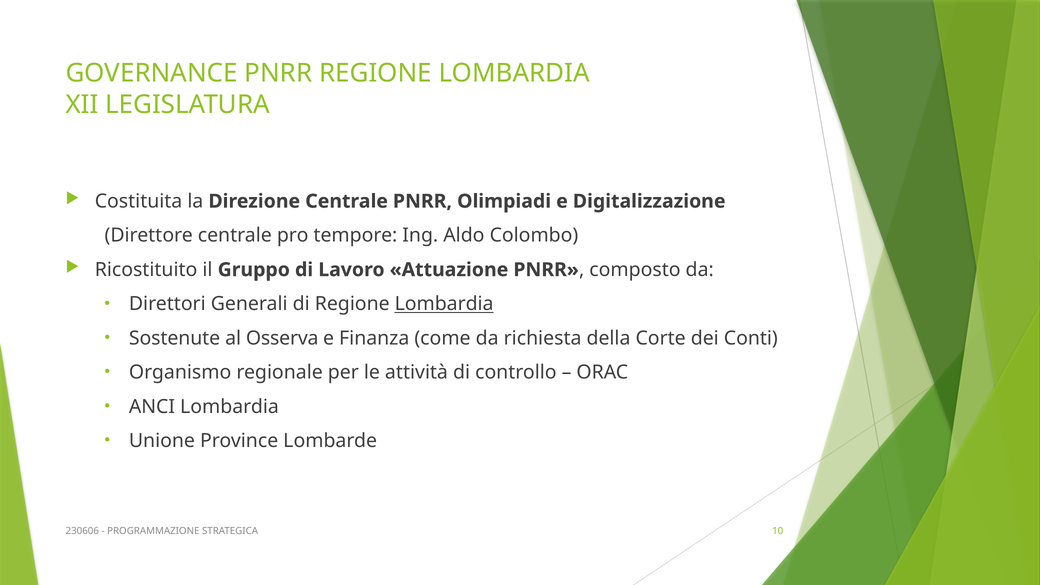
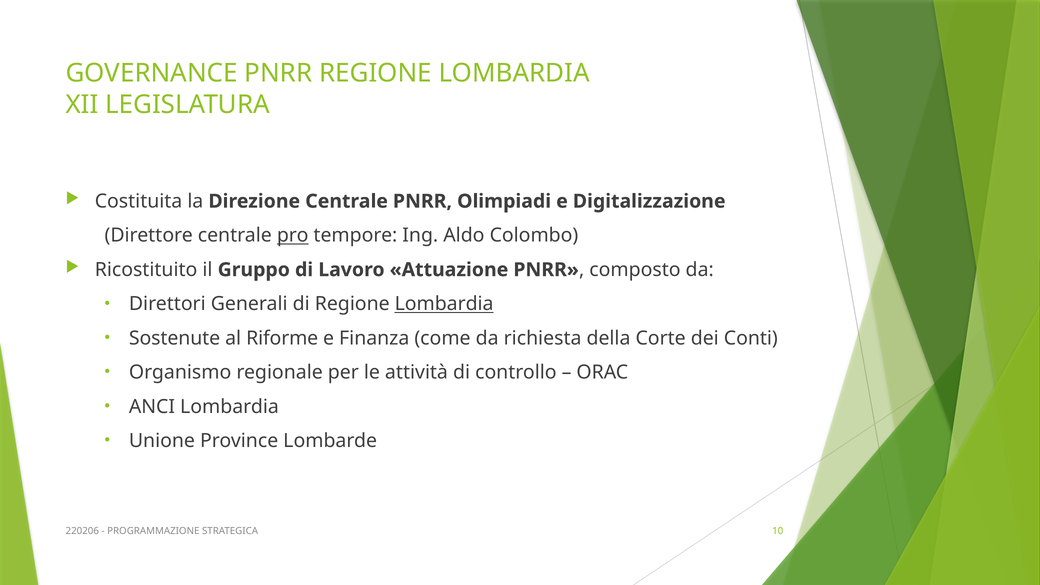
pro underline: none -> present
Osserva: Osserva -> Riforme
230606: 230606 -> 220206
